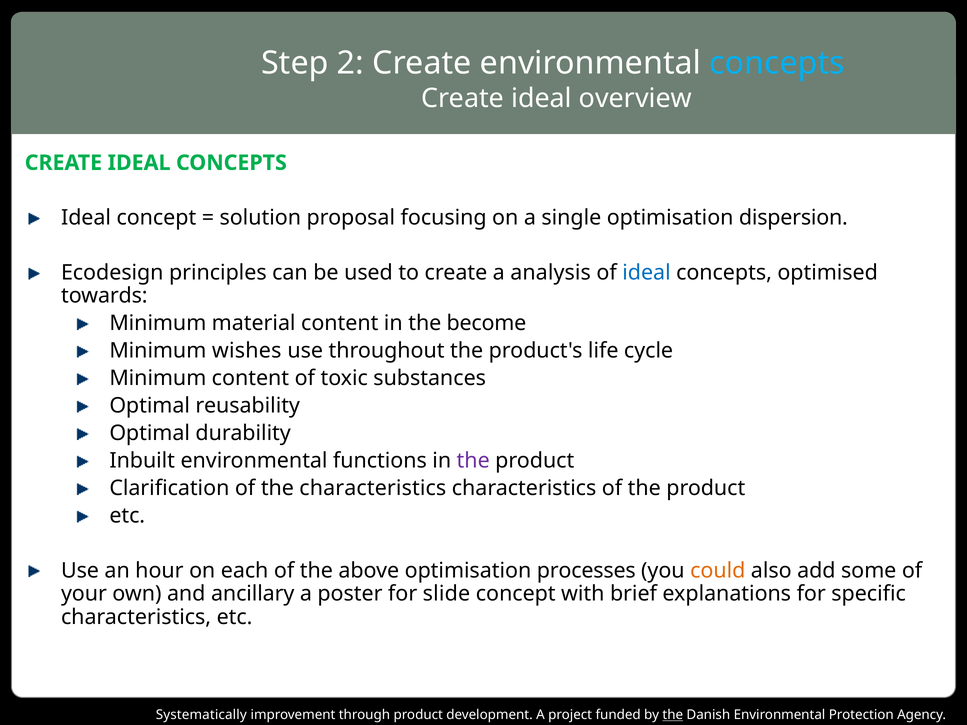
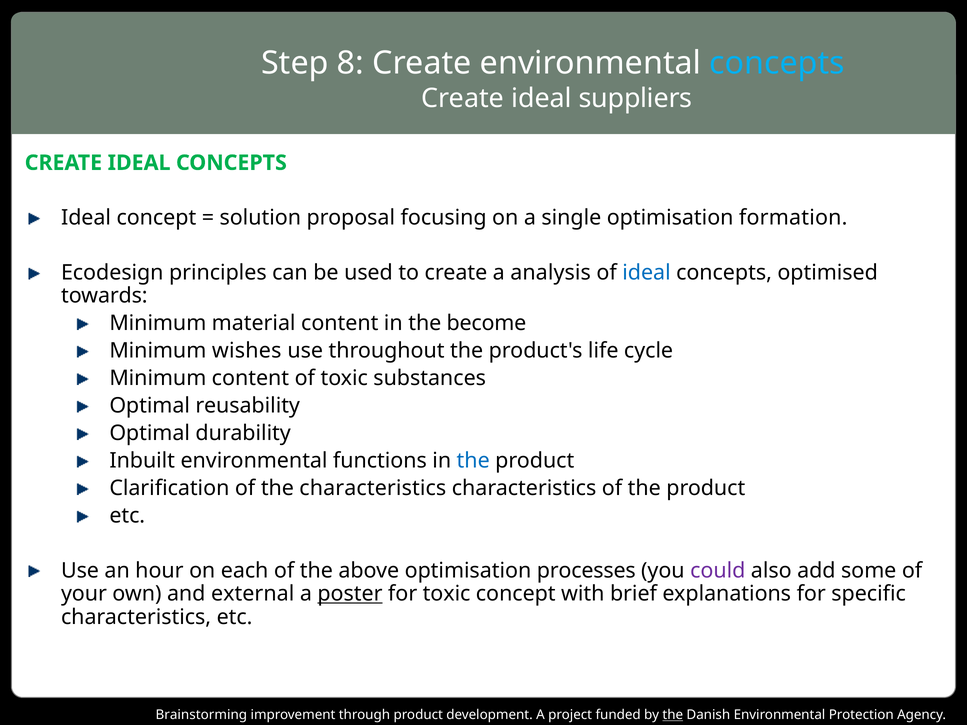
2: 2 -> 8
overview: overview -> suppliers
dispersion: dispersion -> formation
the at (473, 461) colour: purple -> blue
could colour: orange -> purple
ancillary: ancillary -> external
poster underline: none -> present
for slide: slide -> toxic
Systematically: Systematically -> Brainstorming
